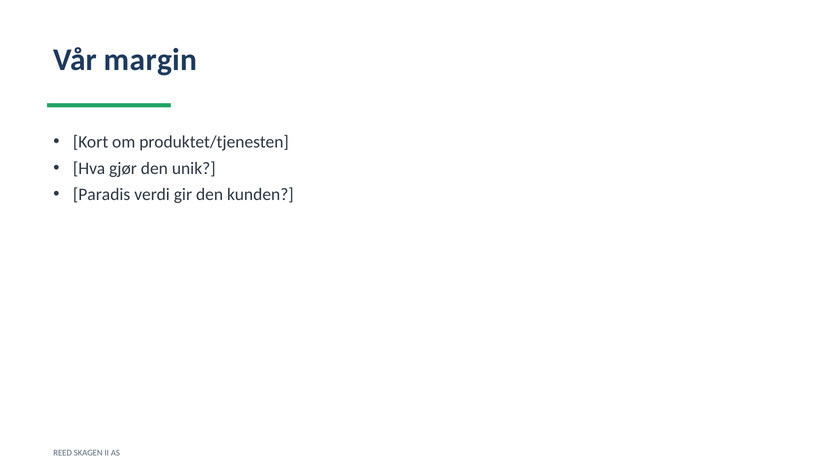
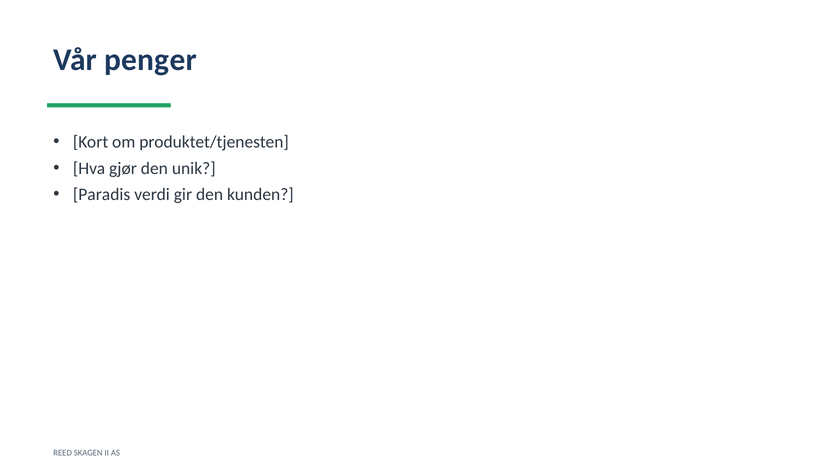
margin: margin -> penger
